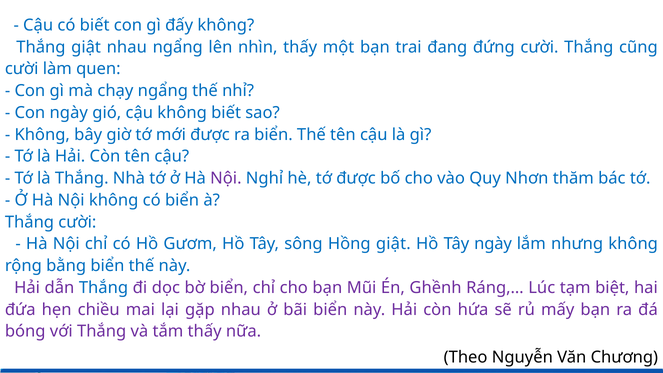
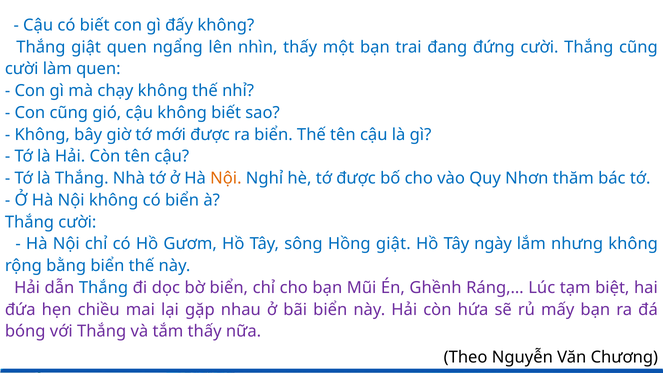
giật nhau: nhau -> quen
chạy ngẩng: ngẩng -> không
Con ngày: ngày -> cũng
Nội at (226, 178) colour: purple -> orange
